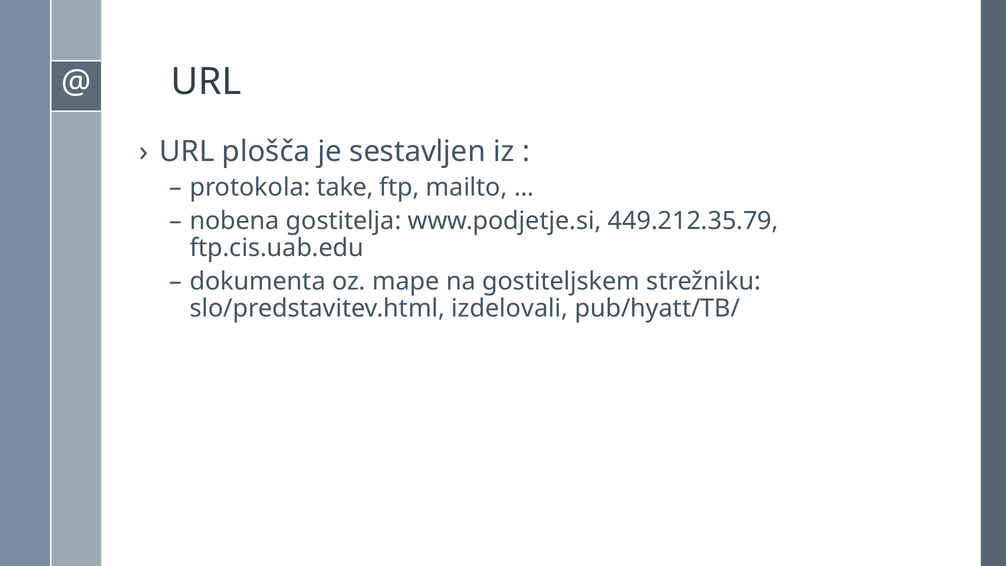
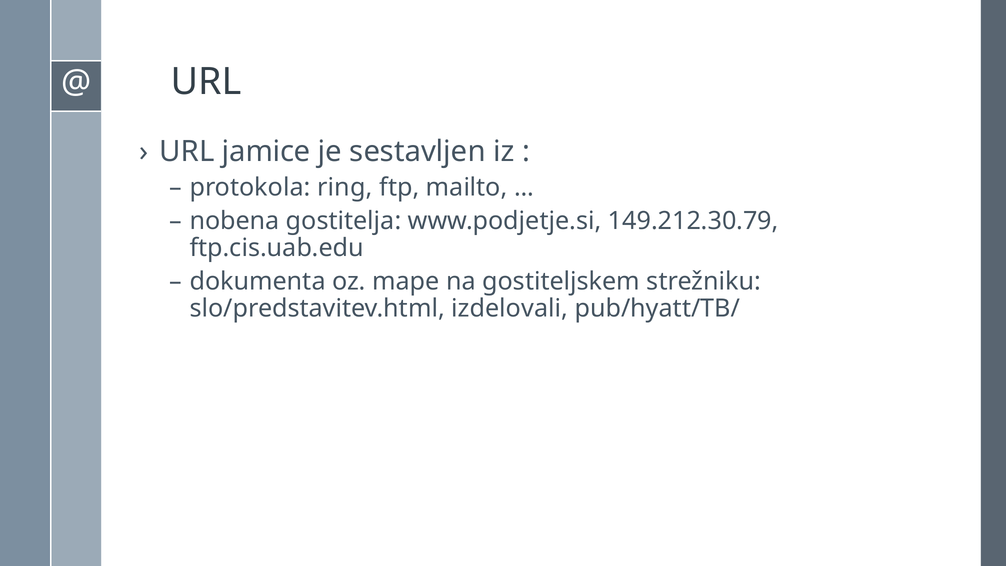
plošča: plošča -> jamice
take: take -> ring
449.212.35.79: 449.212.35.79 -> 149.212.30.79
